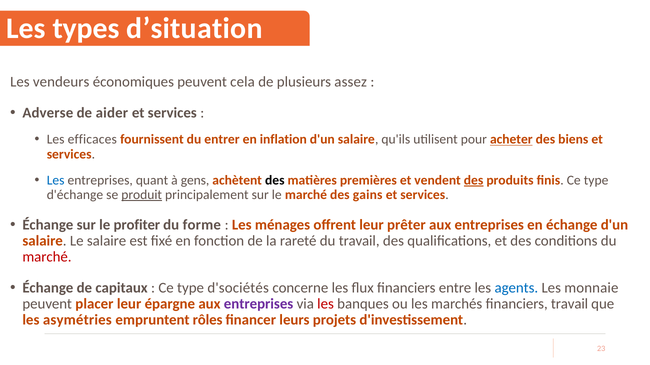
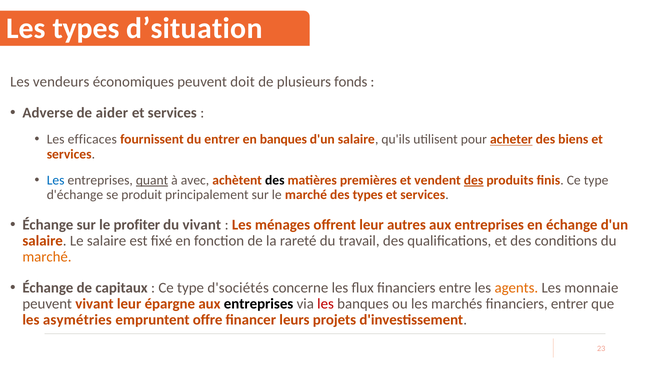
cela: cela -> doit
assez: assez -> fonds
en inflation: inflation -> banques
quant underline: none -> present
gens: gens -> avec
produit underline: present -> none
des gains: gains -> types
du forme: forme -> vivant
prêter: prêter -> autres
marché at (47, 257) colour: red -> orange
agents colour: blue -> orange
peuvent placer: placer -> vivant
entreprises at (259, 305) colour: purple -> black
financiers travail: travail -> entrer
rôles: rôles -> offre
